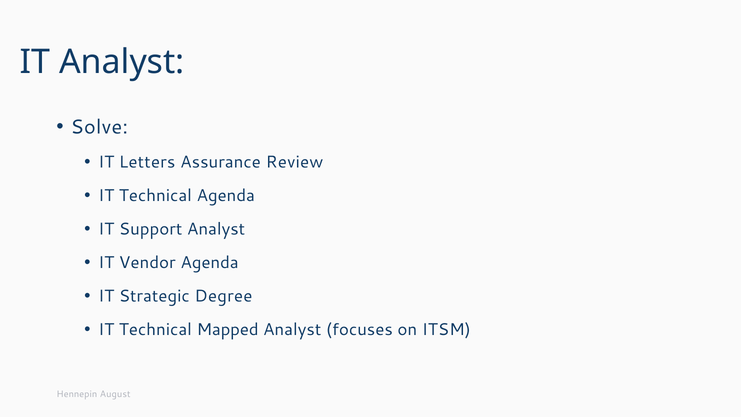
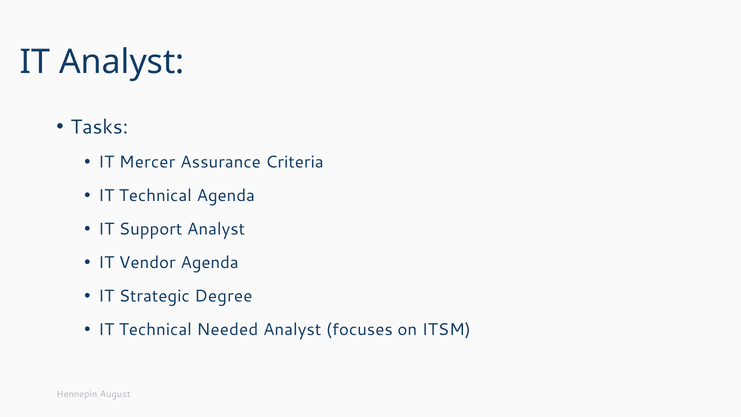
Solve: Solve -> Tasks
Letters: Letters -> Mercer
Review: Review -> Criteria
Mapped: Mapped -> Needed
